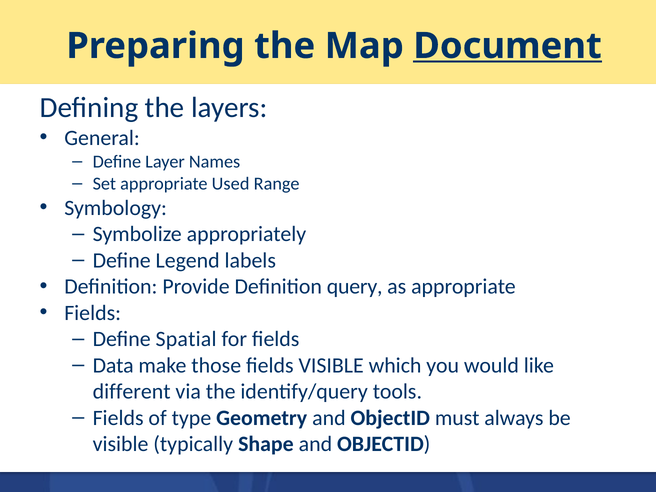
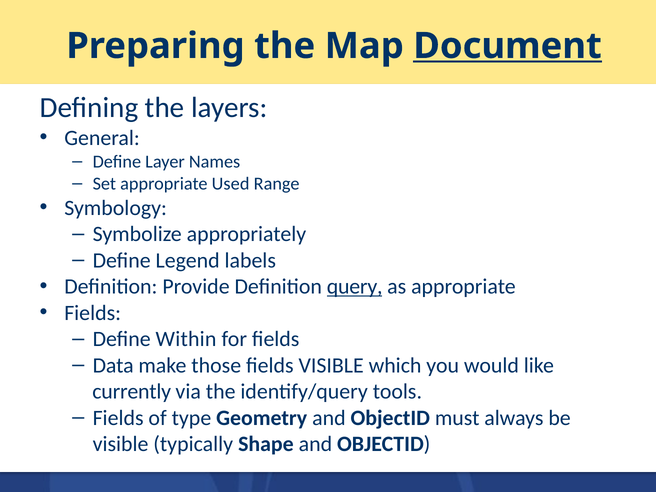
query underline: none -> present
Spatial: Spatial -> Within
different: different -> currently
